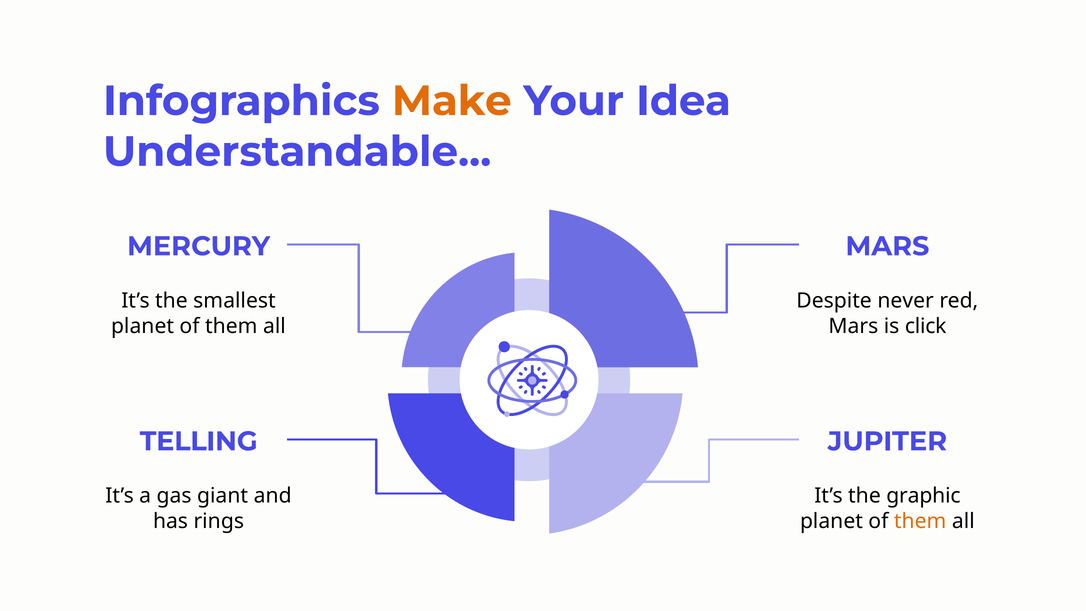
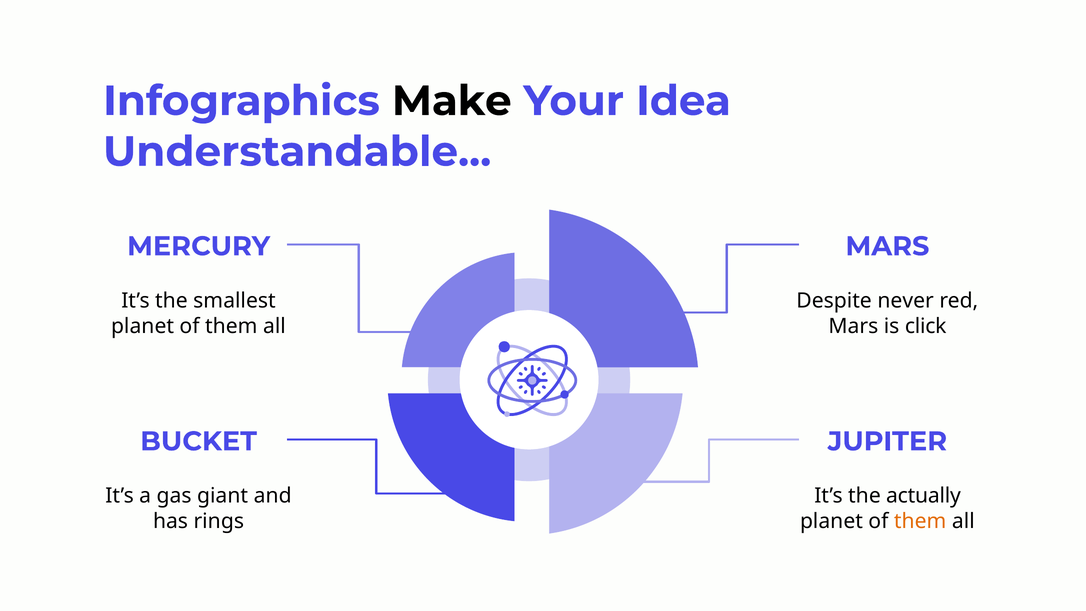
Make colour: orange -> black
TELLING: TELLING -> BUCKET
graphic: graphic -> actually
